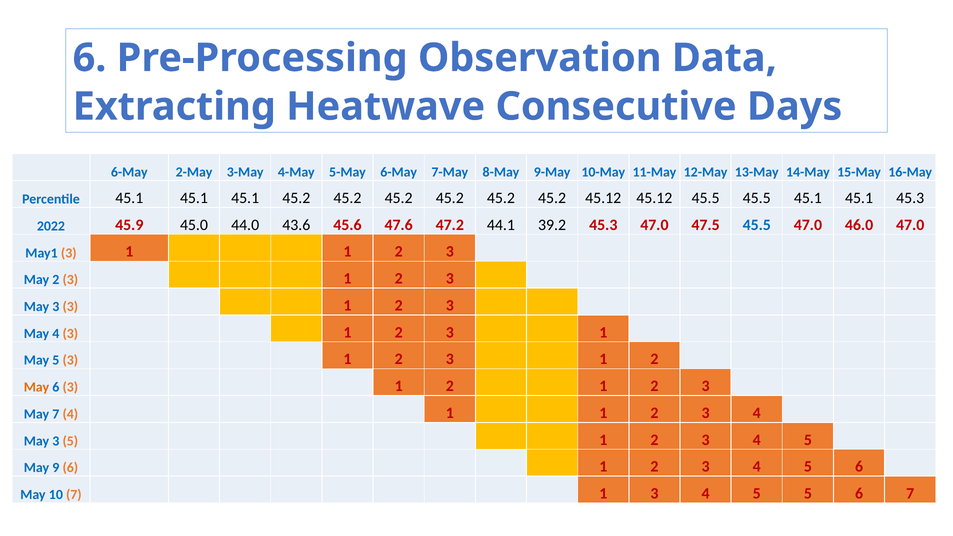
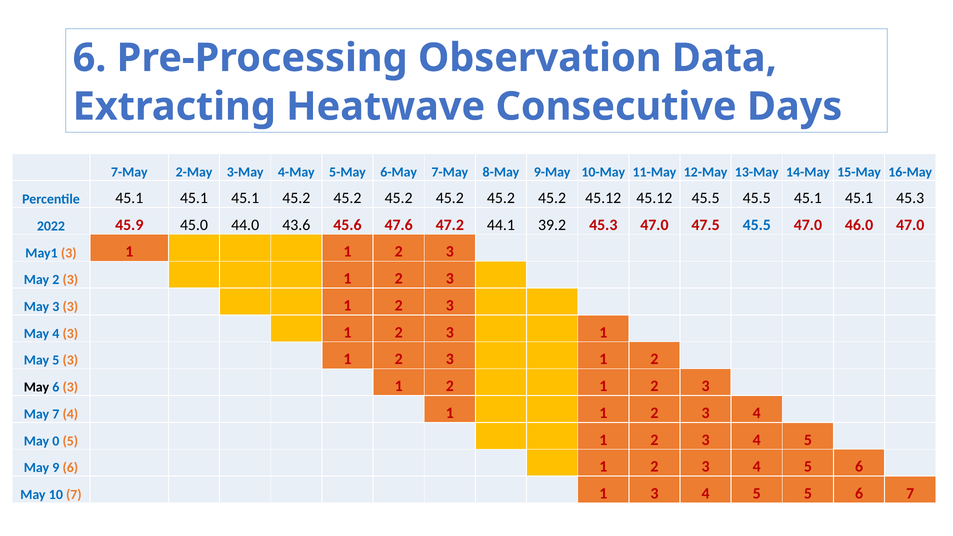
6-May at (129, 172): 6-May -> 7-May
May at (36, 387) colour: orange -> black
3 at (56, 441): 3 -> 0
